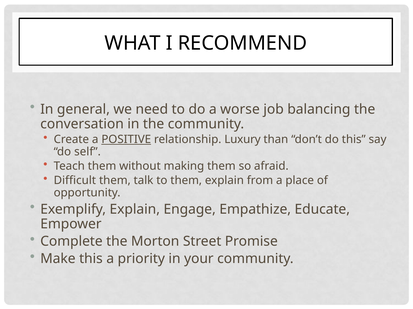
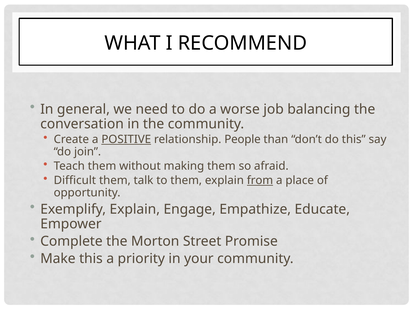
Luxury: Luxury -> People
self: self -> join
from underline: none -> present
